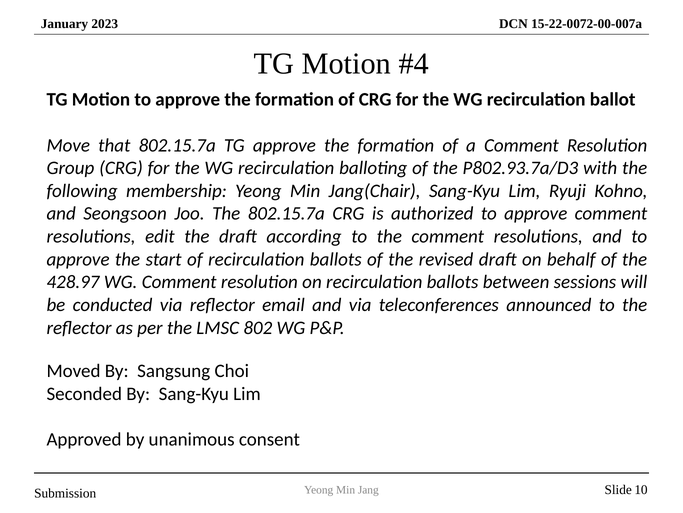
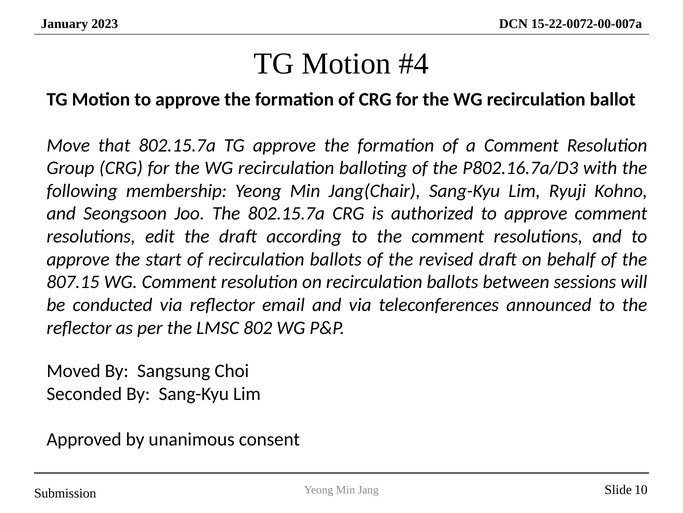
P802.93.7a/D3: P802.93.7a/D3 -> P802.16.7a/D3
428.97: 428.97 -> 807.15
